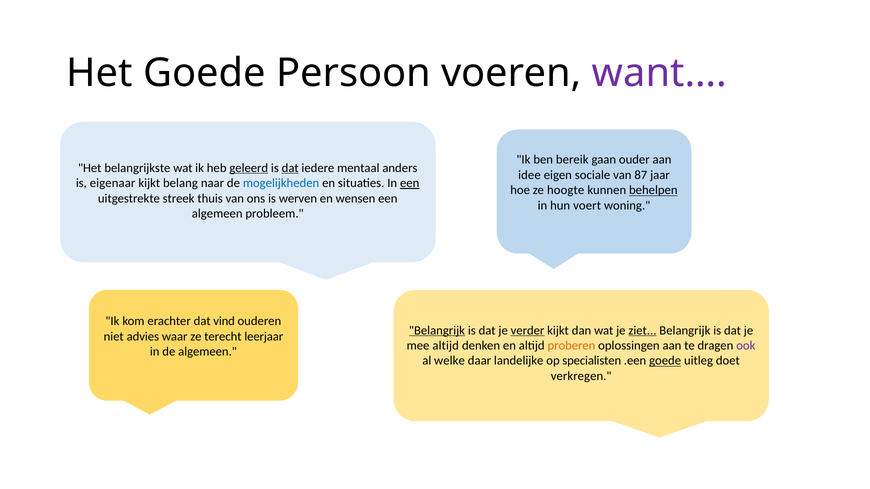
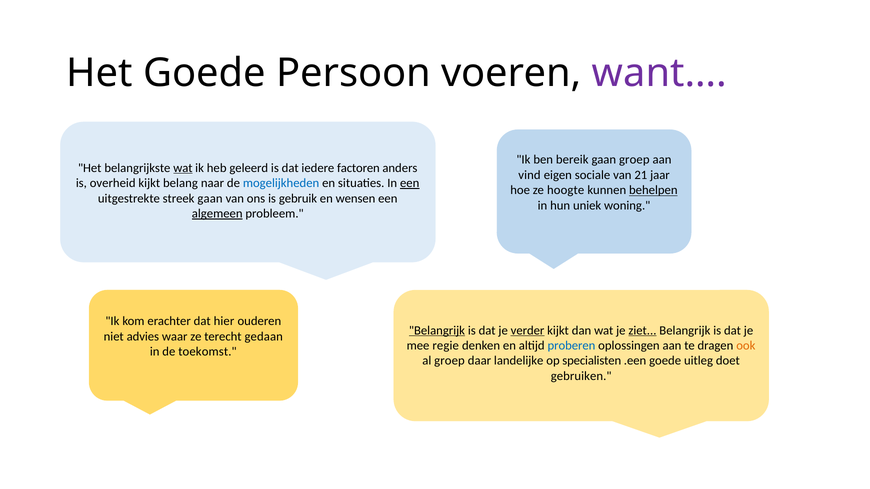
gaan ouder: ouder -> groep
wat at (183, 168) underline: none -> present
geleerd underline: present -> none
dat at (290, 168) underline: present -> none
mentaal: mentaal -> factoren
idee: idee -> vind
87: 87 -> 21
eigenaar: eigenaar -> overheid
streek thuis: thuis -> gaan
werven: werven -> gebruik
voert: voert -> uniek
algemeen at (217, 214) underline: none -> present
vind: vind -> hier
leerjaar: leerjaar -> gedaan
mee altijd: altijd -> regie
proberen colour: orange -> blue
ook colour: purple -> orange
de algemeen: algemeen -> toekomst
al welke: welke -> groep
goede at (665, 361) underline: present -> none
verkregen: verkregen -> gebruiken
